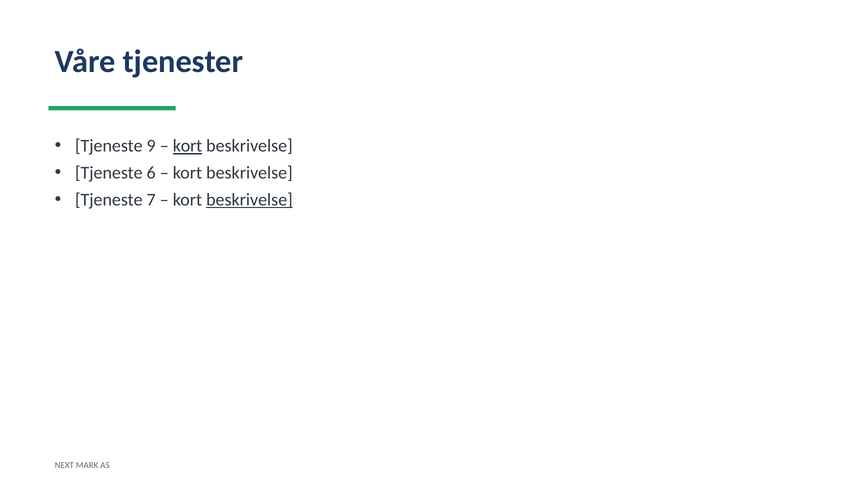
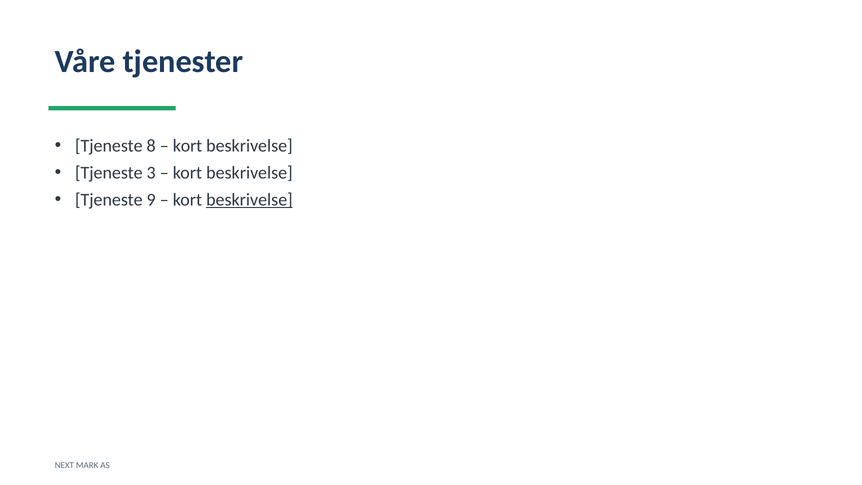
9: 9 -> 8
kort at (188, 146) underline: present -> none
6: 6 -> 3
7: 7 -> 9
